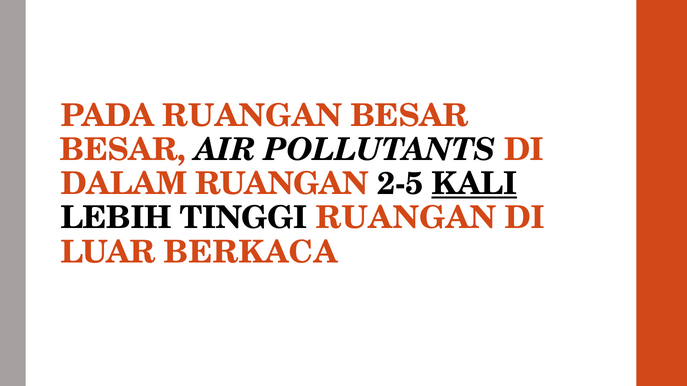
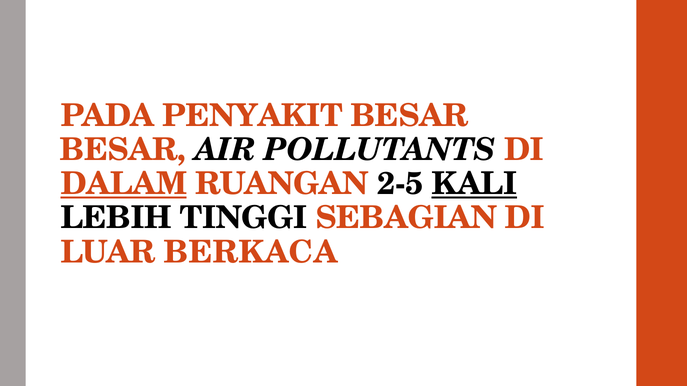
PADA RUANGAN: RUANGAN -> PENYAKIT
DALAM underline: none -> present
TINGGI RUANGAN: RUANGAN -> SEBAGIAN
